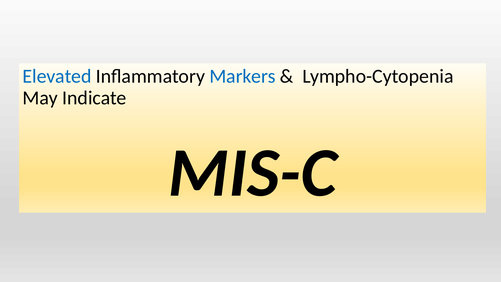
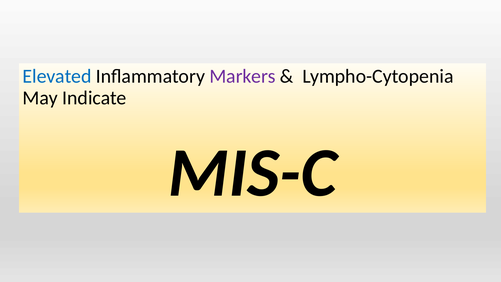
Markers colour: blue -> purple
